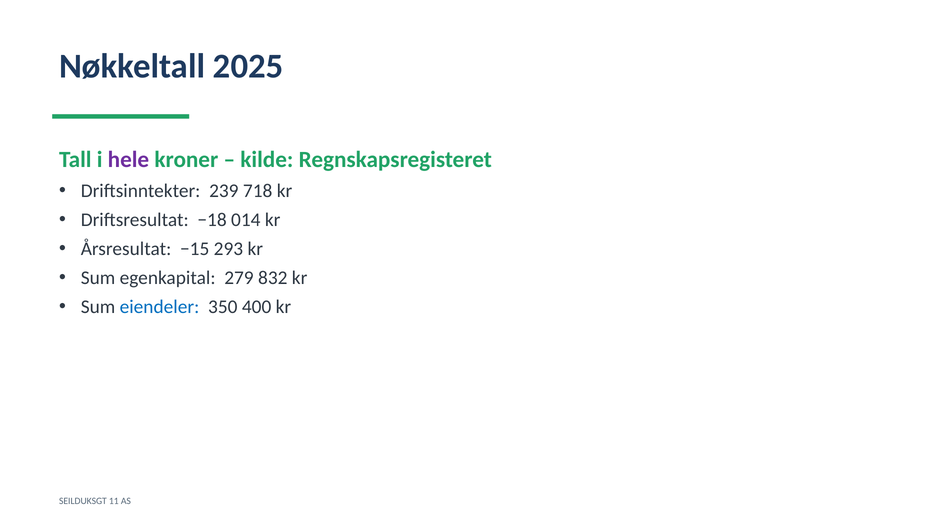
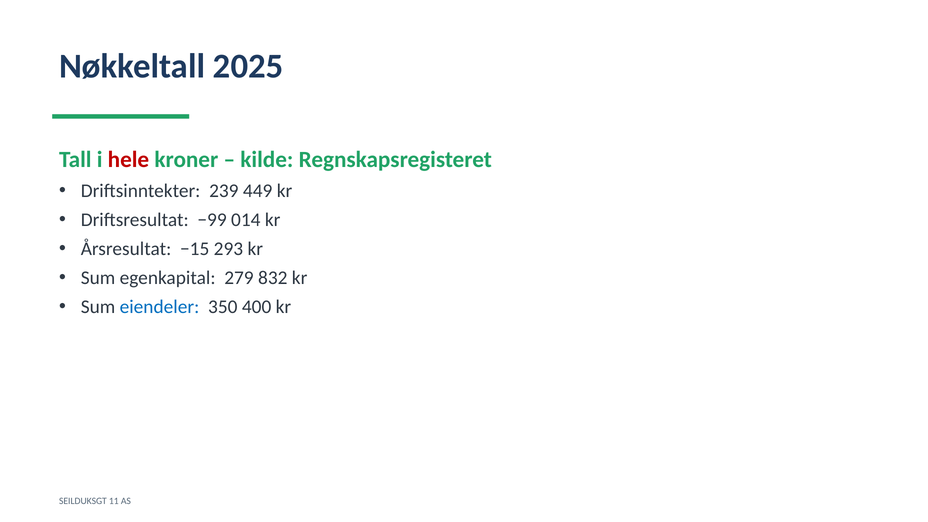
hele colour: purple -> red
718: 718 -> 449
−18: −18 -> −99
